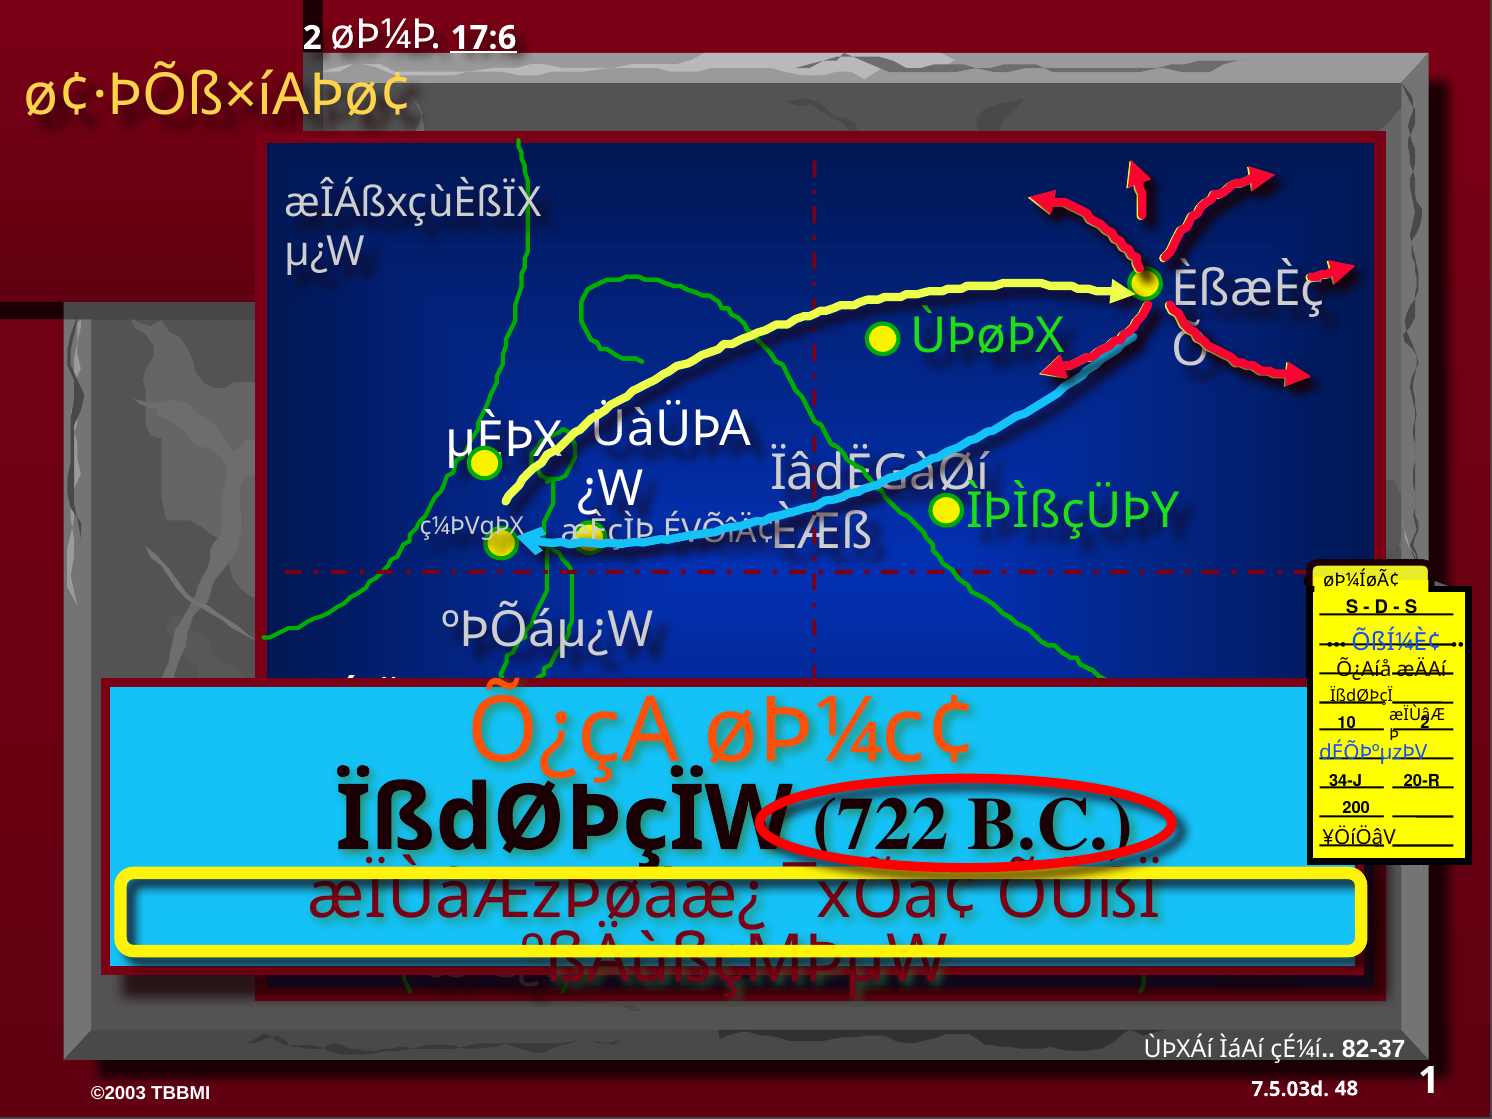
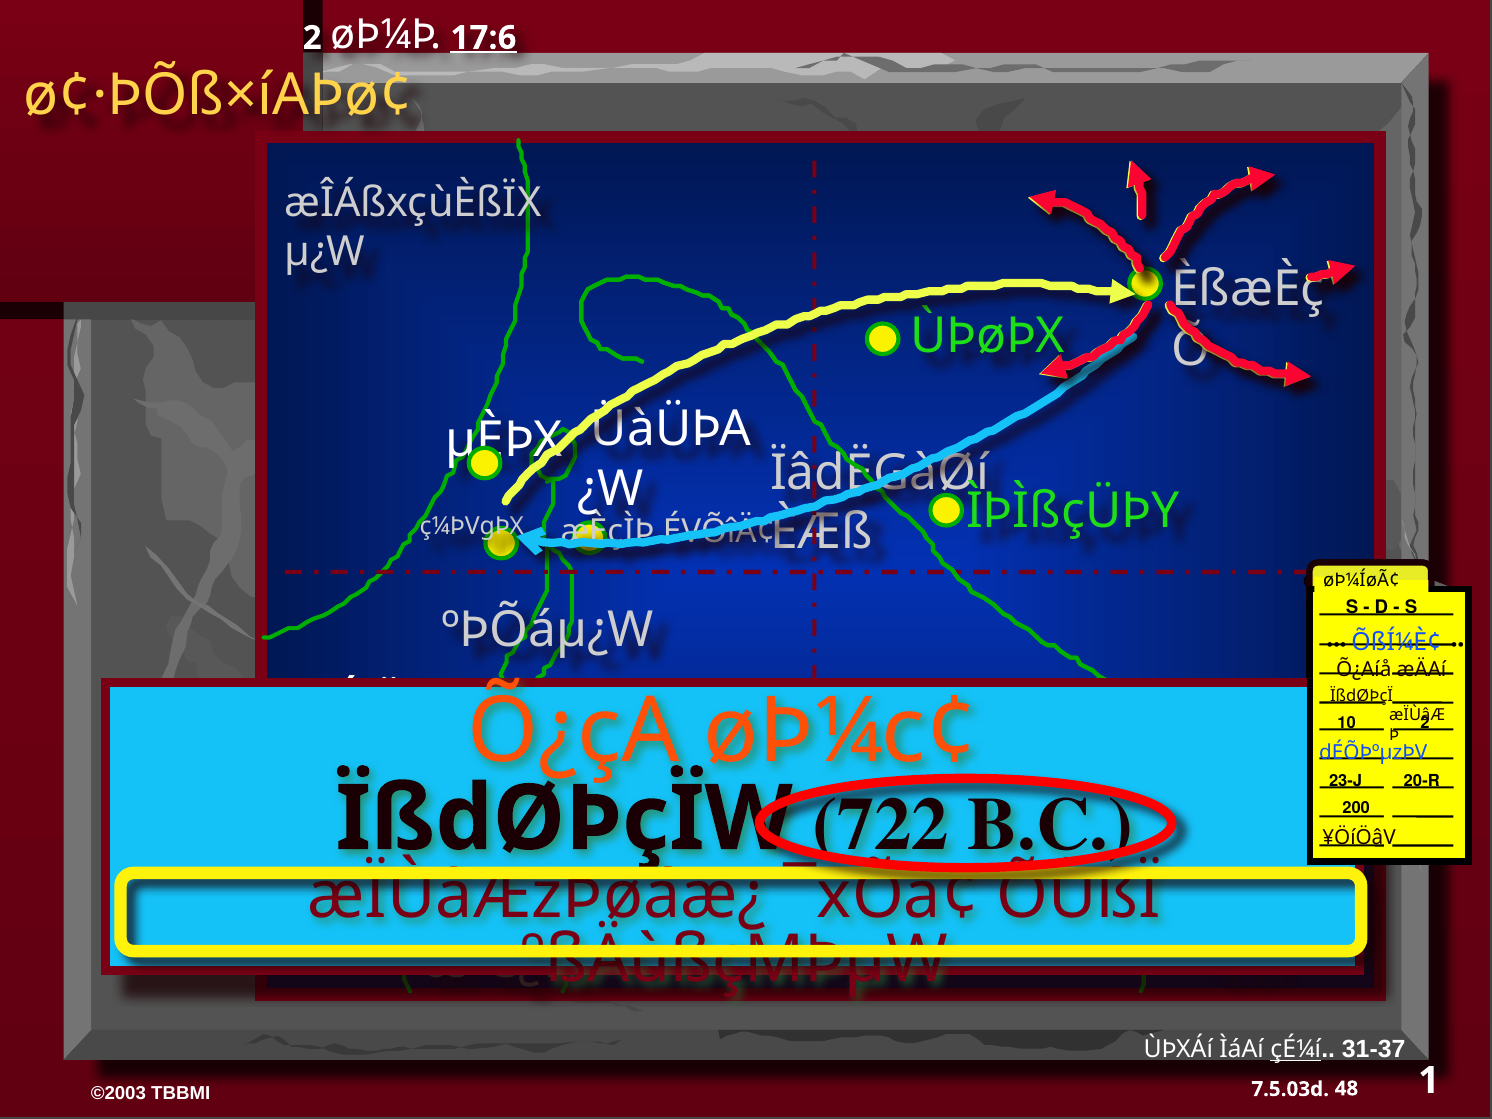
34-J: 34-J -> 23-J
çÉ¼í underline: none -> present
82-37: 82-37 -> 31-37
